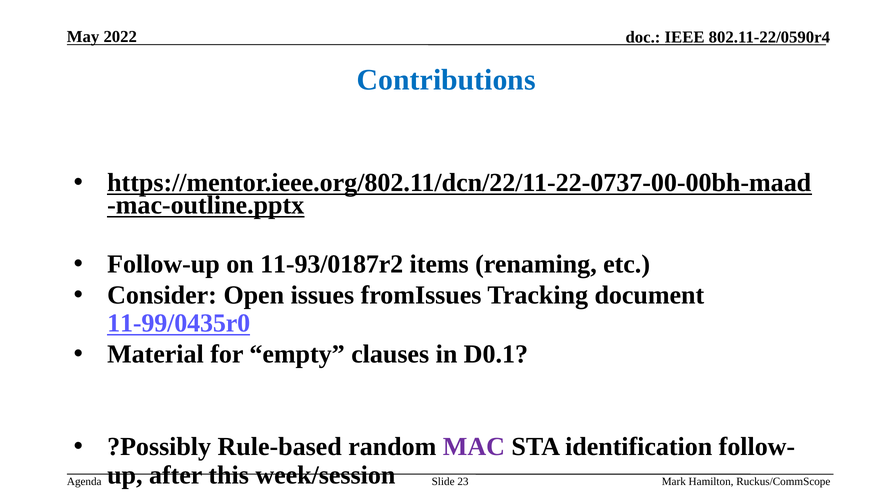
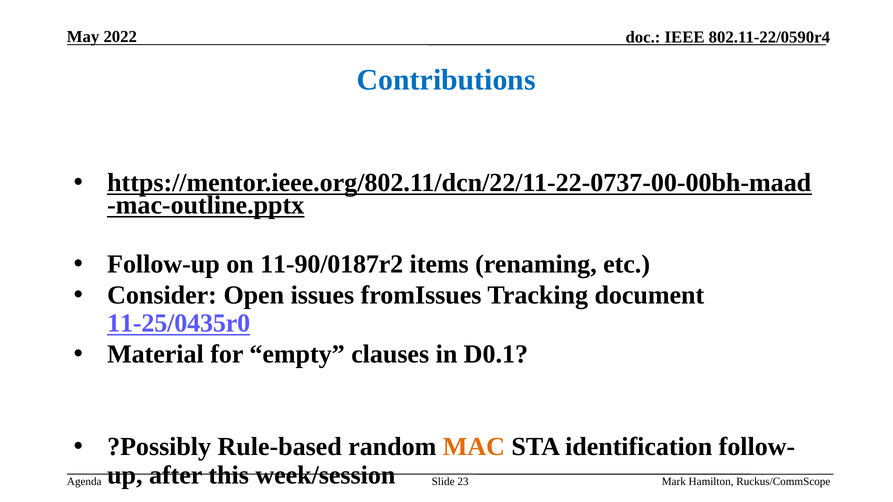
11-93/0187r2: 11-93/0187r2 -> 11-90/0187r2
11-99/0435r0: 11-99/0435r0 -> 11-25/0435r0
MAC colour: purple -> orange
